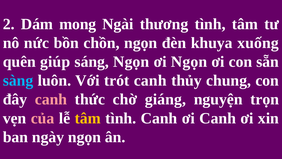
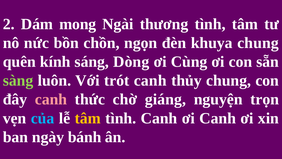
khuya xuống: xuống -> chung
giúp: giúp -> kính
sáng Ngọn: Ngọn -> Dòng
ơi Ngọn: Ngọn -> Cùng
sàng colour: light blue -> light green
của colour: pink -> light blue
ngày ngọn: ngọn -> bánh
